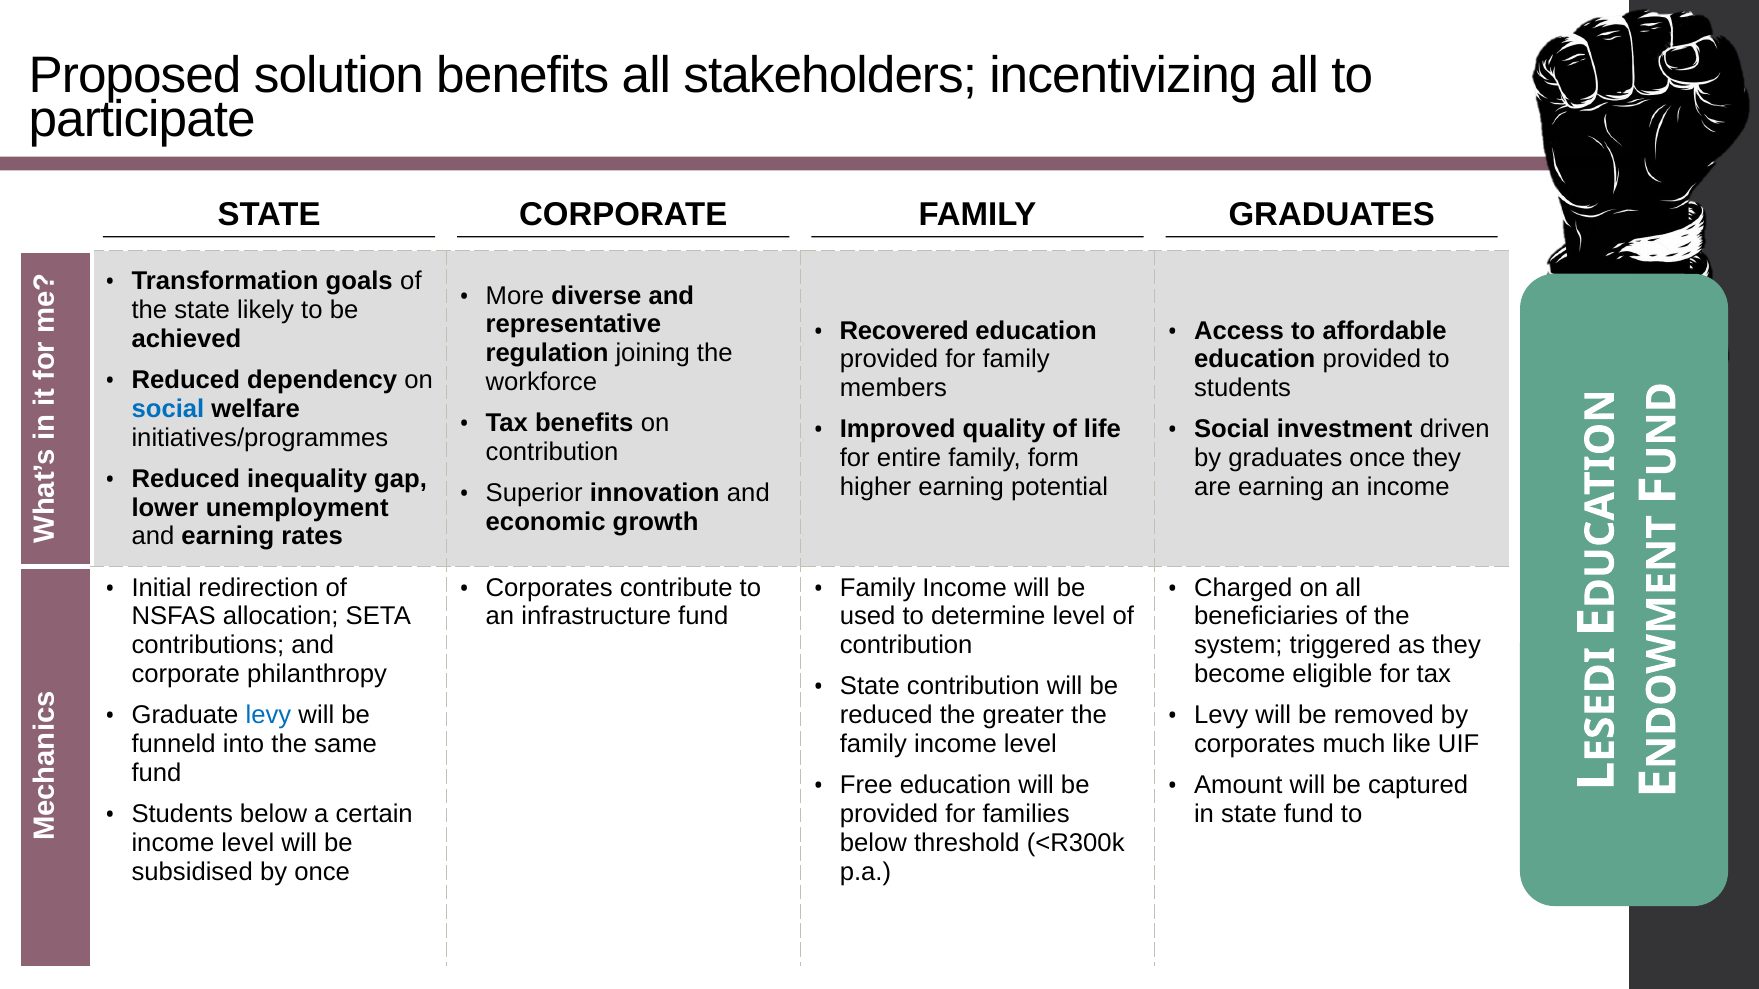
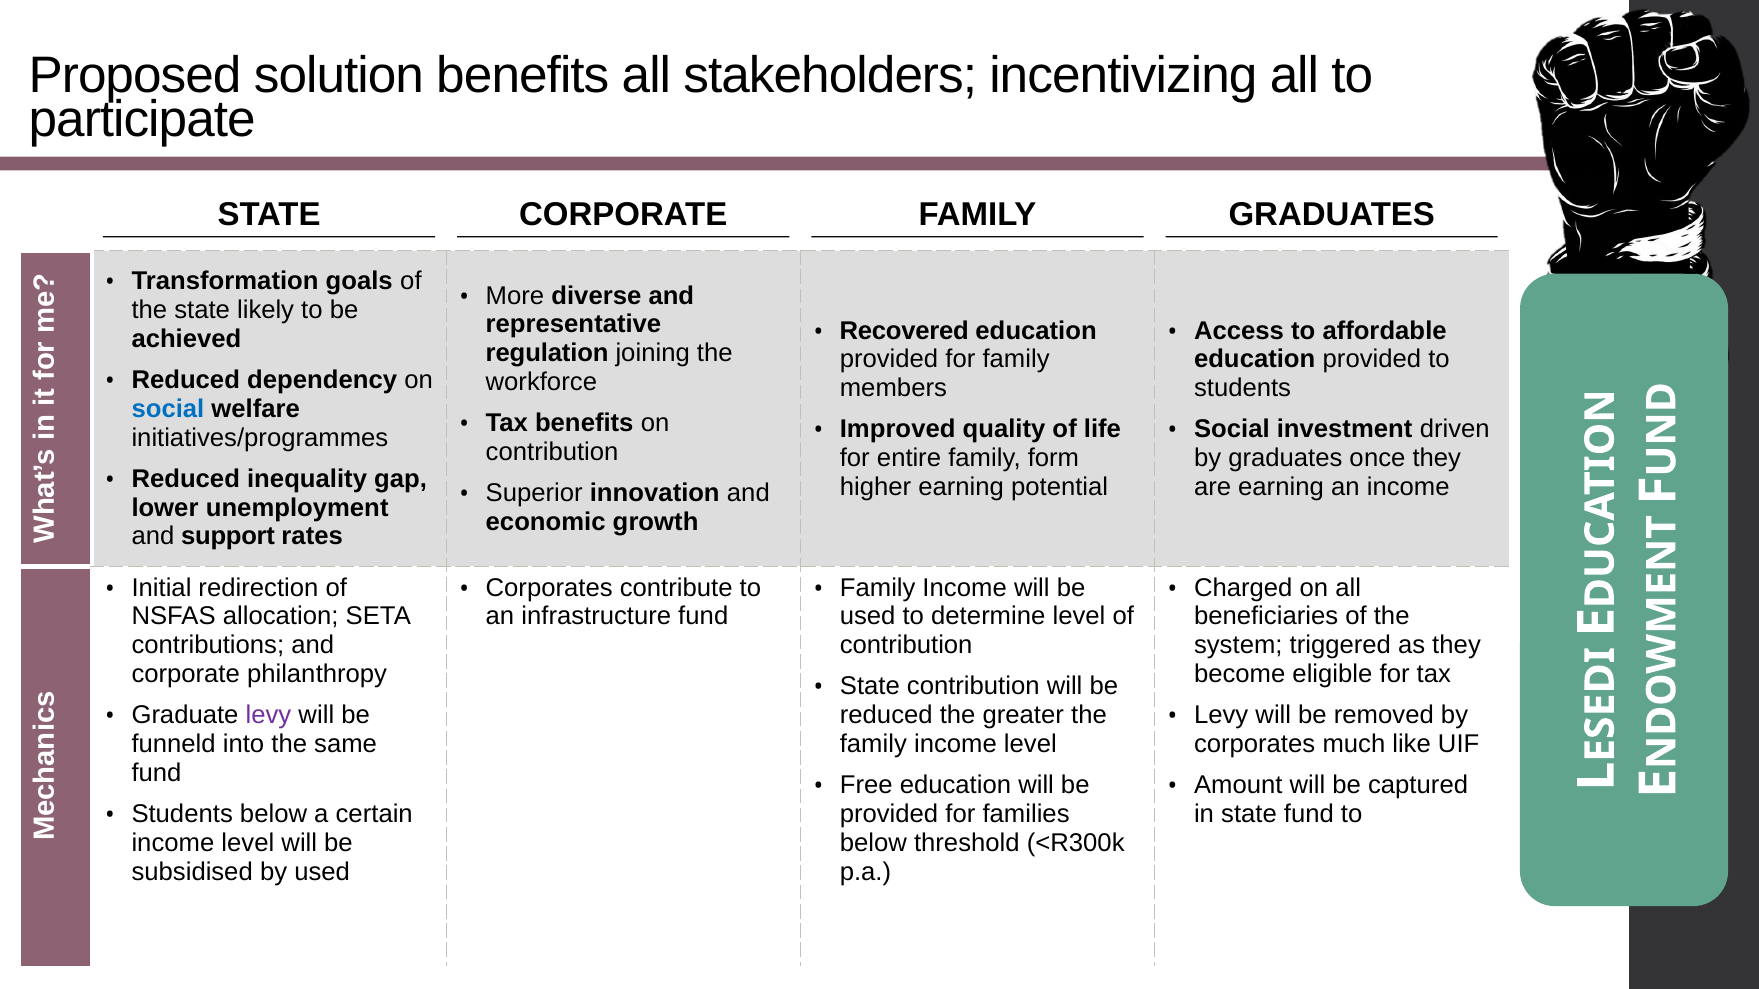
and earning: earning -> support
levy at (269, 716) colour: blue -> purple
by once: once -> used
